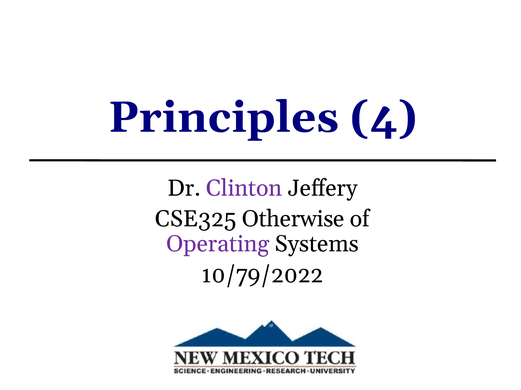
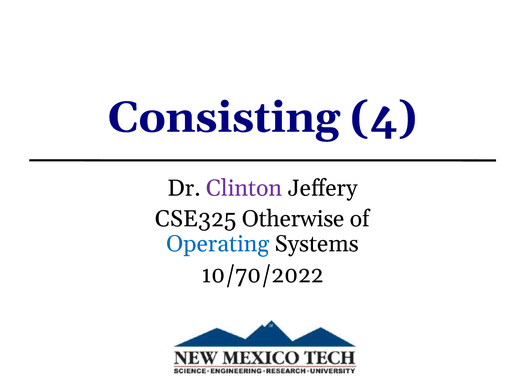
Principles: Principles -> Consisting
Operating colour: purple -> blue
10/79/2022: 10/79/2022 -> 10/70/2022
